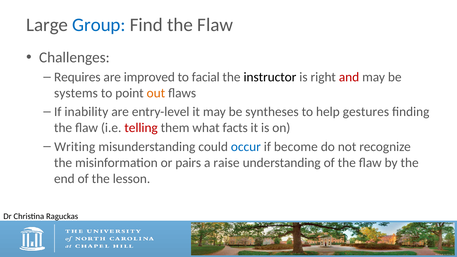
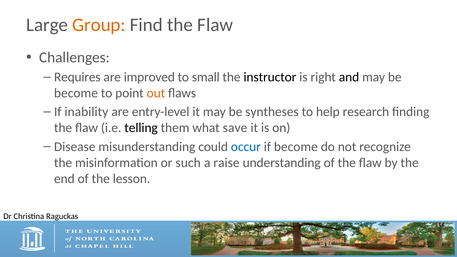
Group colour: blue -> orange
facial: facial -> small
and colour: red -> black
systems at (76, 93): systems -> become
gestures: gestures -> research
telling colour: red -> black
facts: facts -> save
Writing: Writing -> Disease
pairs: pairs -> such
